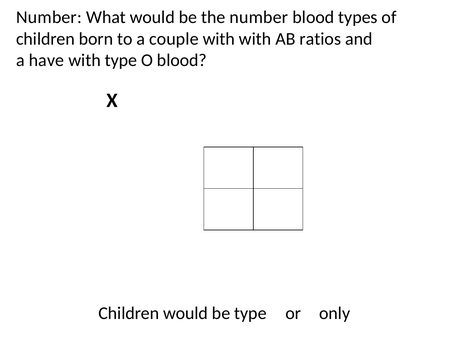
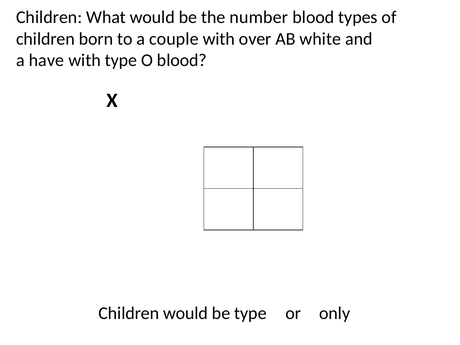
Number at (49, 17): Number -> Children
with with: with -> over
ratios: ratios -> white
